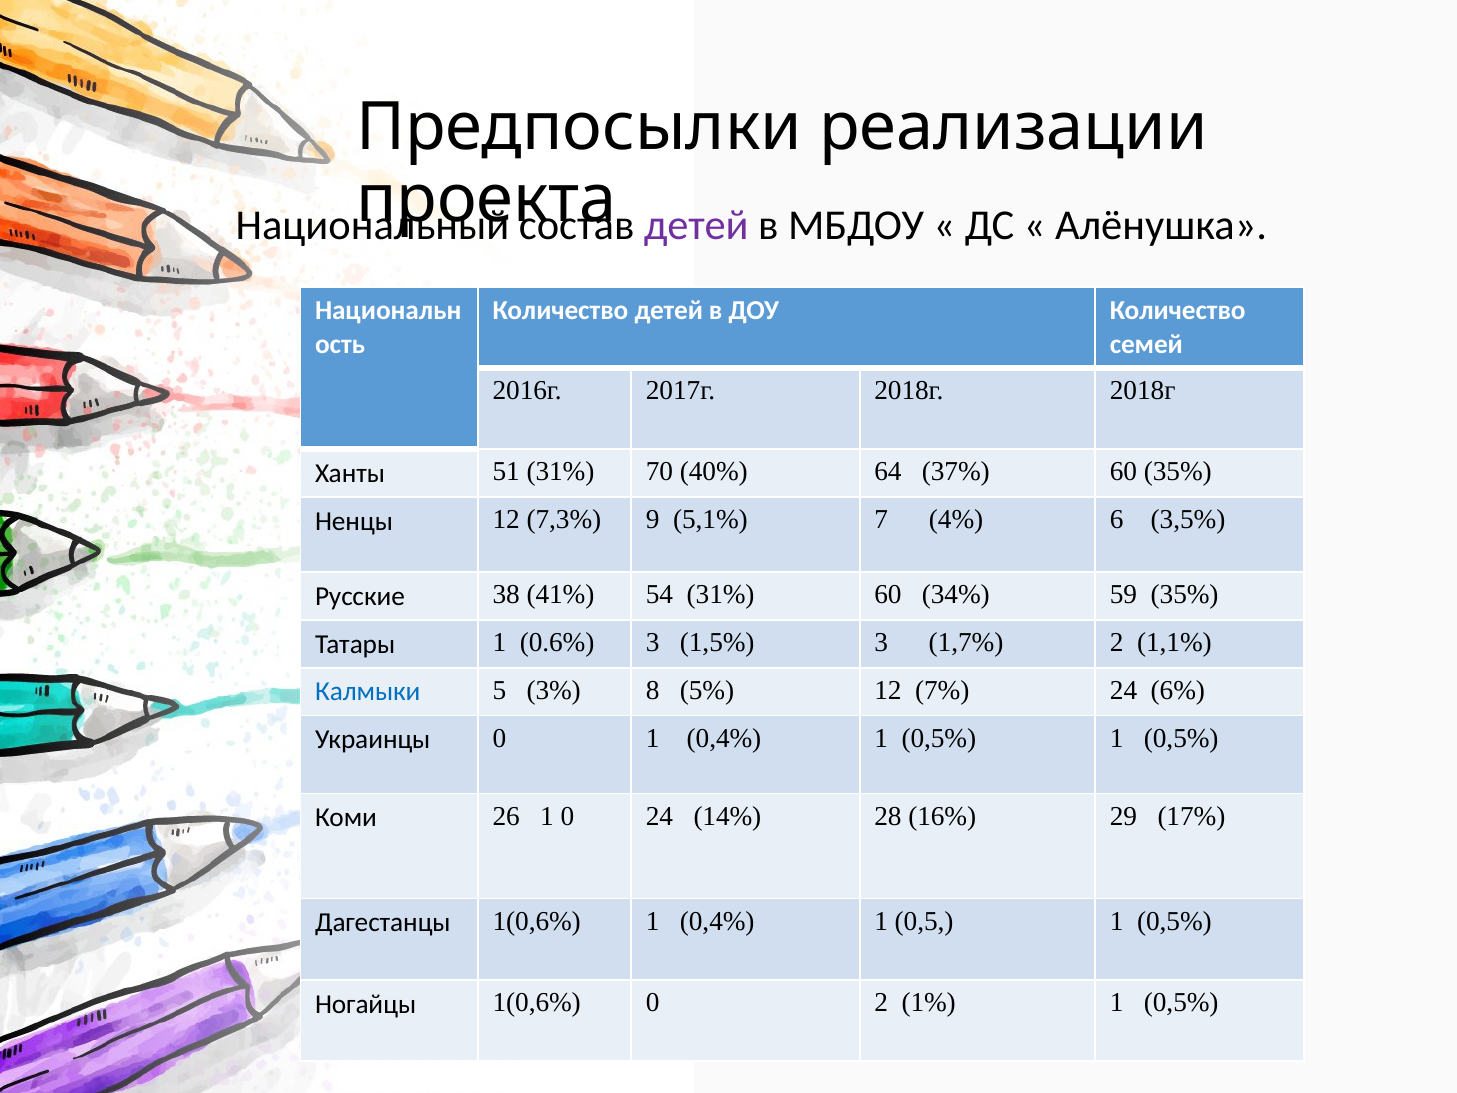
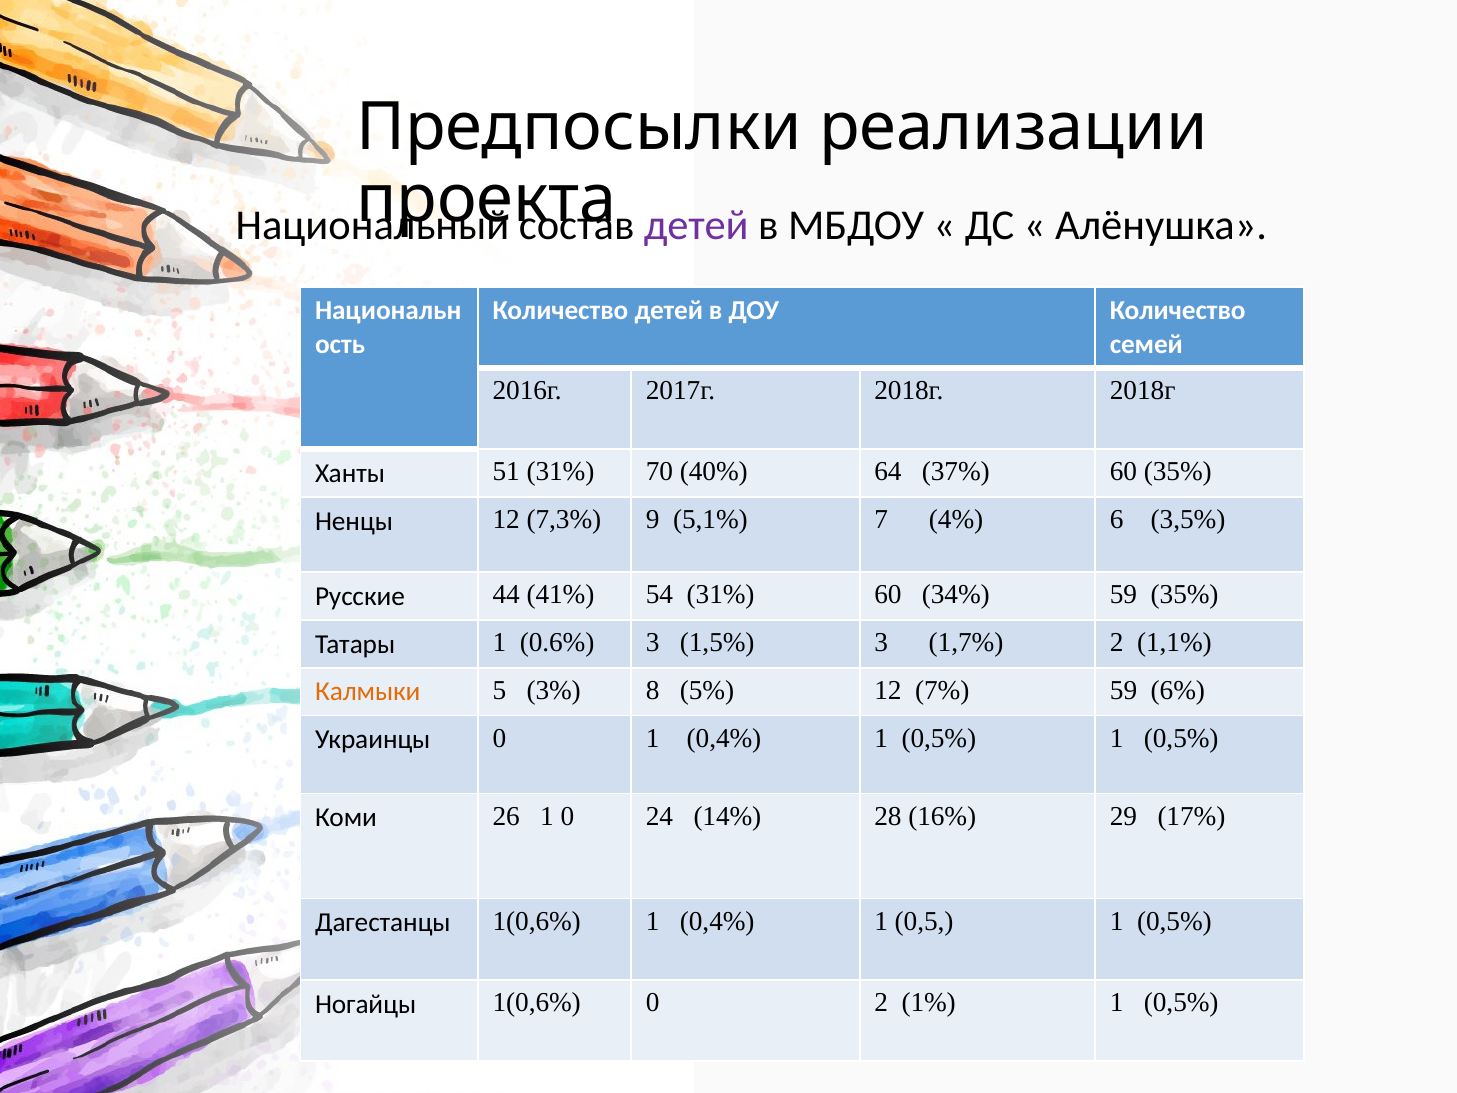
38: 38 -> 44
Калмыки colour: blue -> orange
7% 24: 24 -> 59
